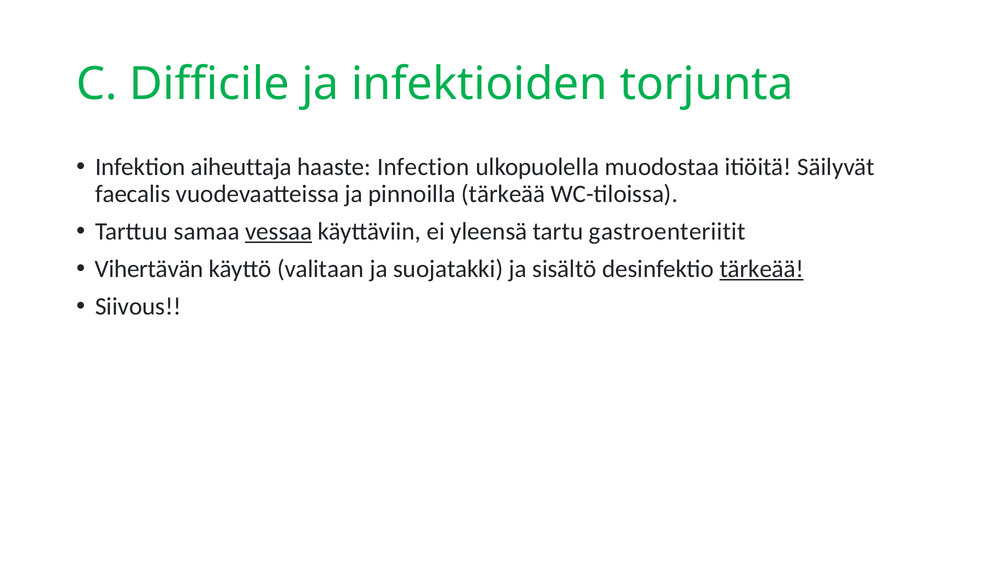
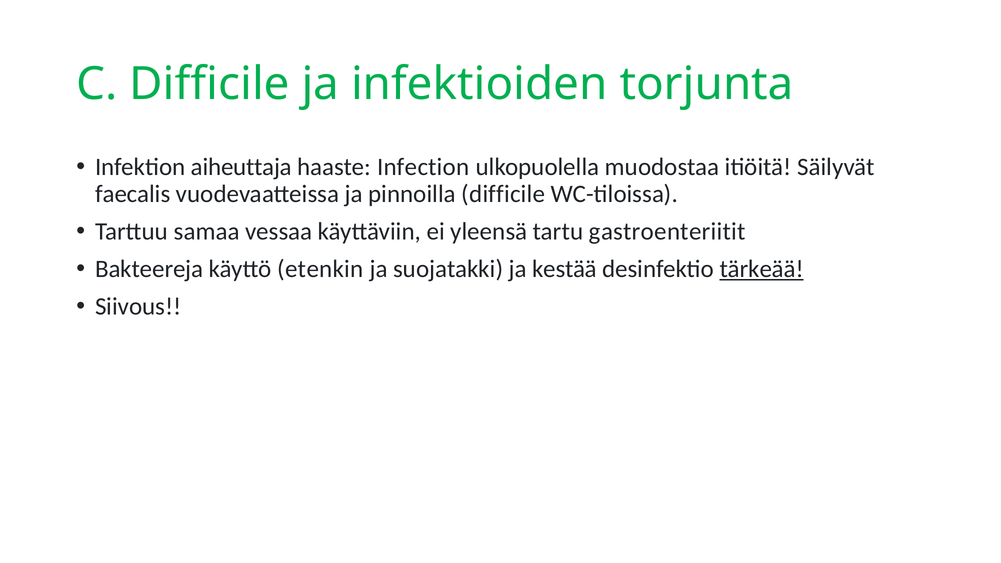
pinnoilla tärkeää: tärkeää -> difficile
vessaa underline: present -> none
Vihertävän: Vihertävän -> Bakteereja
valitaan: valitaan -> etenkin
sisältö: sisältö -> kestää
